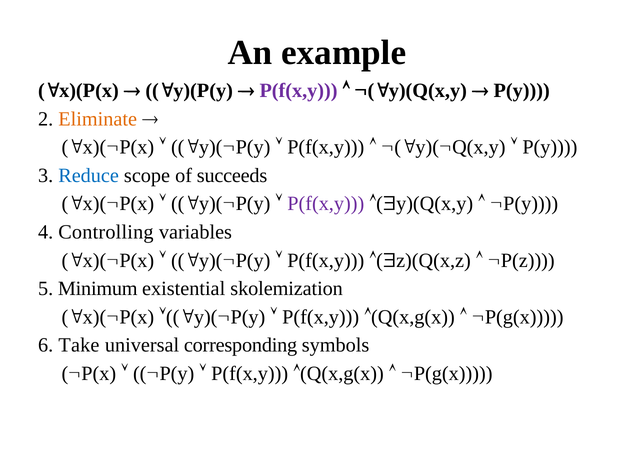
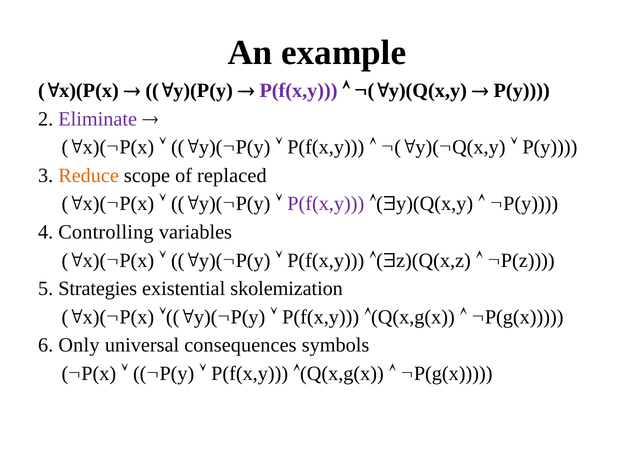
Eliminate colour: orange -> purple
Reduce colour: blue -> orange
succeeds: succeeds -> replaced
Minimum: Minimum -> Strategies
Take: Take -> Only
corresponding: corresponding -> consequences
